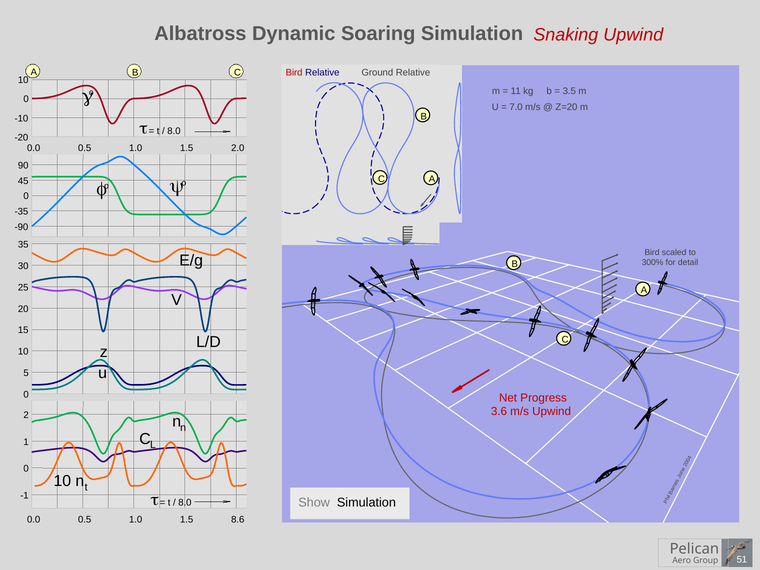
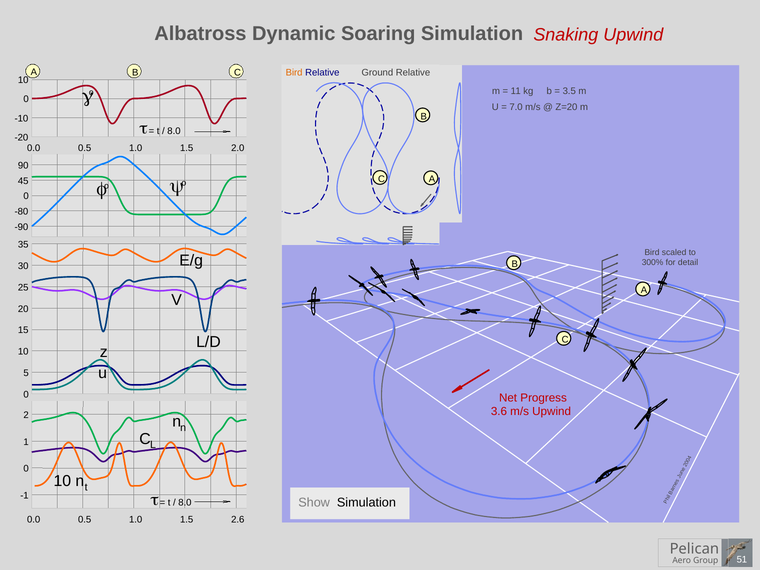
Bird at (294, 73) colour: red -> orange
-35: -35 -> -80
8.6: 8.6 -> 2.6
